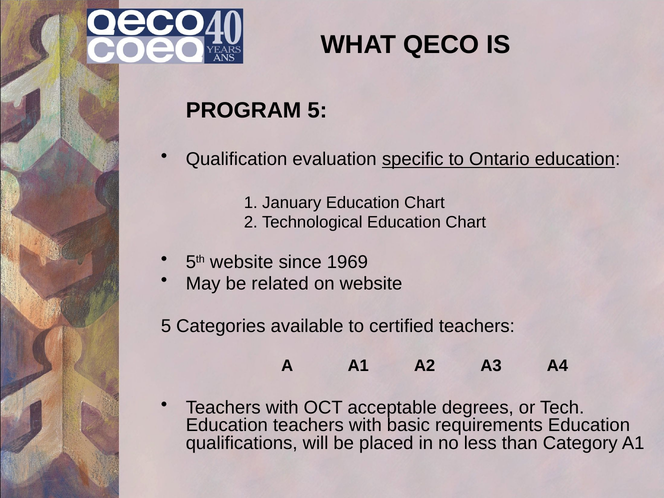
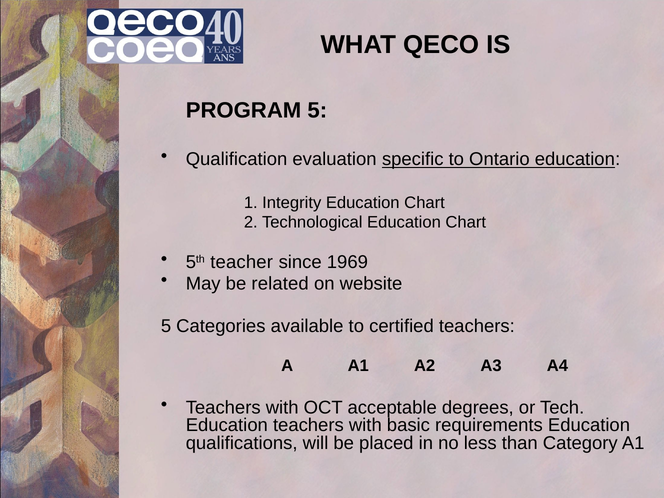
January: January -> Integrity
5th website: website -> teacher
